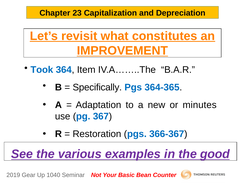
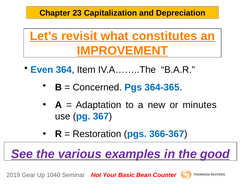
Took: Took -> Even
Specifically: Specifically -> Concerned
